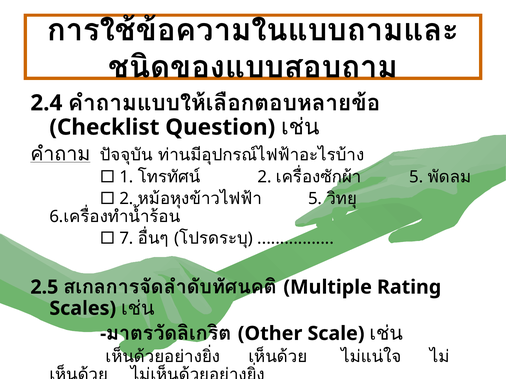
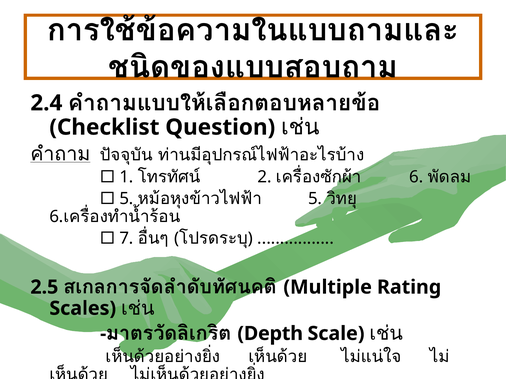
5 at (416, 177): 5 -> 6
2 at (126, 199): 2 -> 5
Other: Other -> Depth
